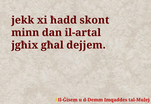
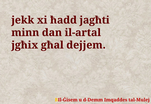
skont: skont -> jagħti
